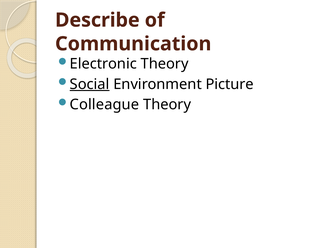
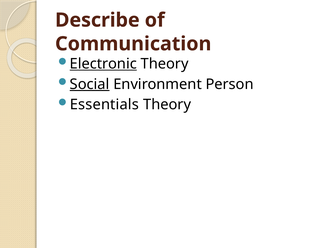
Electronic underline: none -> present
Picture: Picture -> Person
Colleague: Colleague -> Essentials
